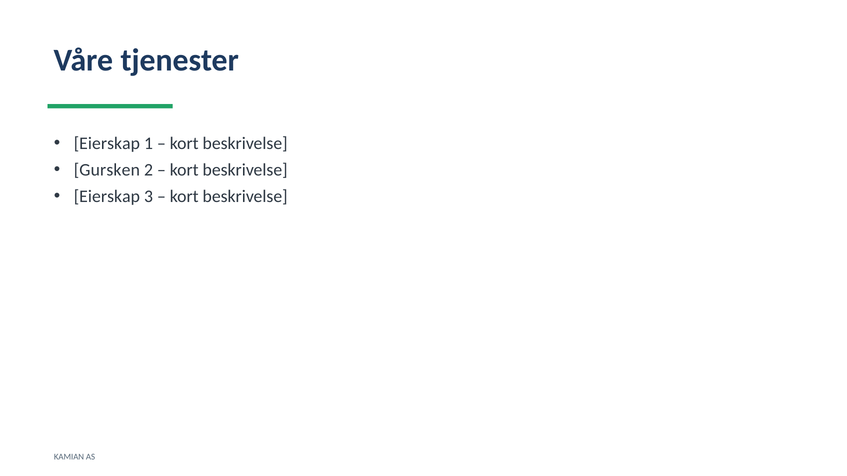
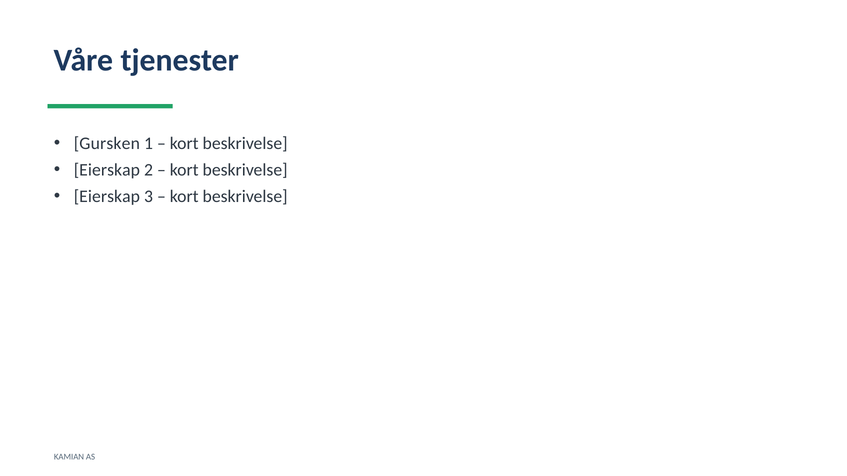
Eierskap at (107, 143): Eierskap -> Gursken
Gursken at (107, 170): Gursken -> Eierskap
